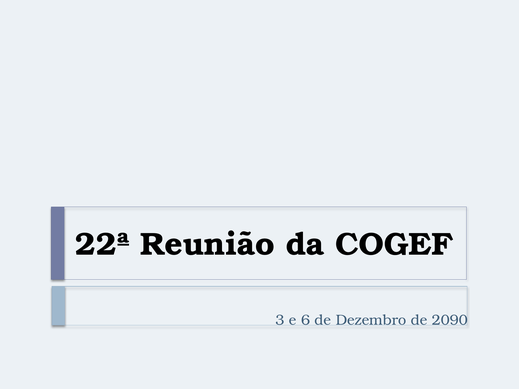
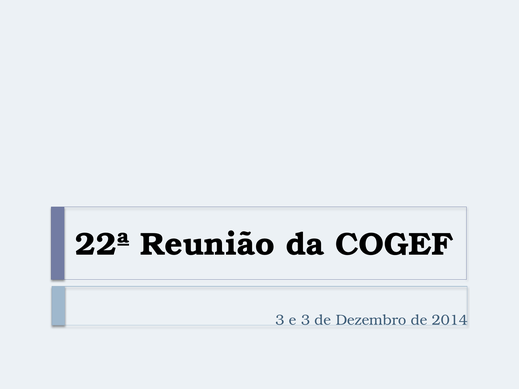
e 6: 6 -> 3
2090: 2090 -> 2014
